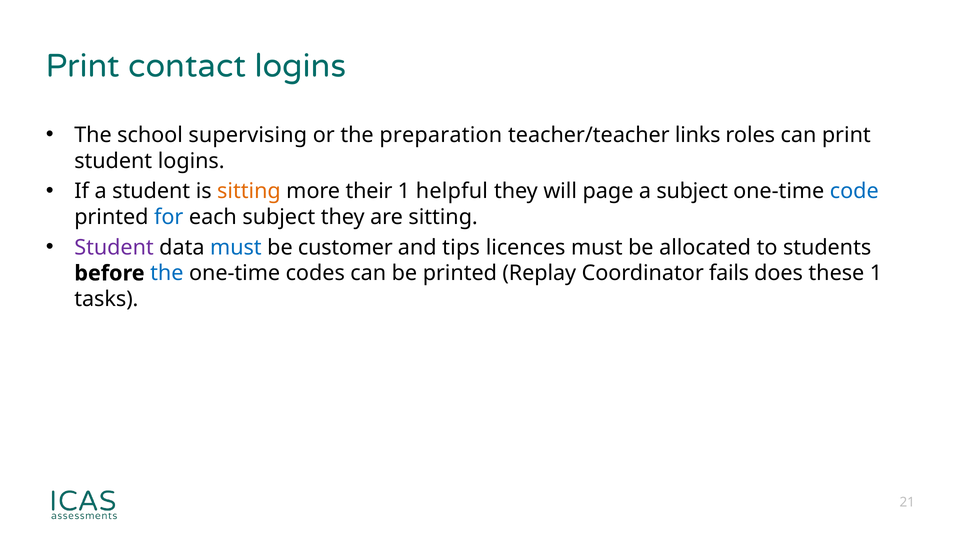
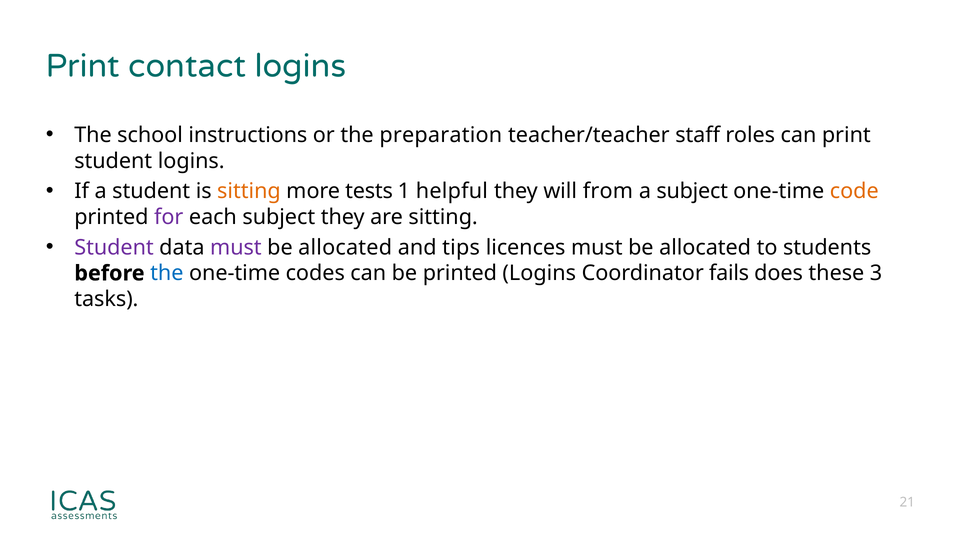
supervising: supervising -> instructions
links: links -> staff
their: their -> tests
page: page -> from
code colour: blue -> orange
for colour: blue -> purple
must at (236, 248) colour: blue -> purple
customer at (345, 248): customer -> allocated
printed Replay: Replay -> Logins
these 1: 1 -> 3
